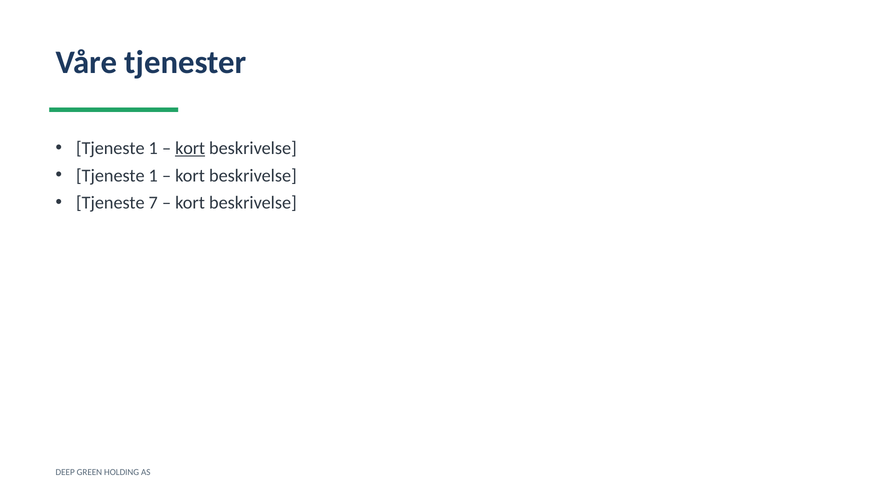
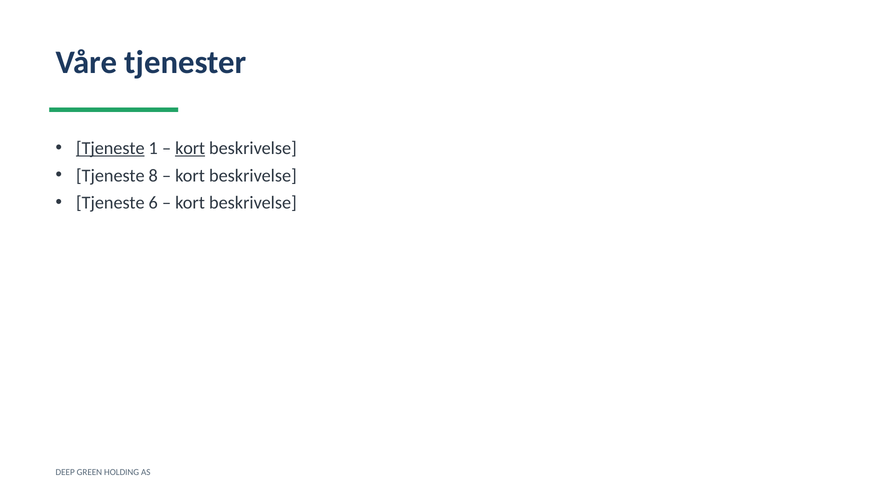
Tjeneste at (110, 148) underline: none -> present
1 at (153, 175): 1 -> 8
7: 7 -> 6
